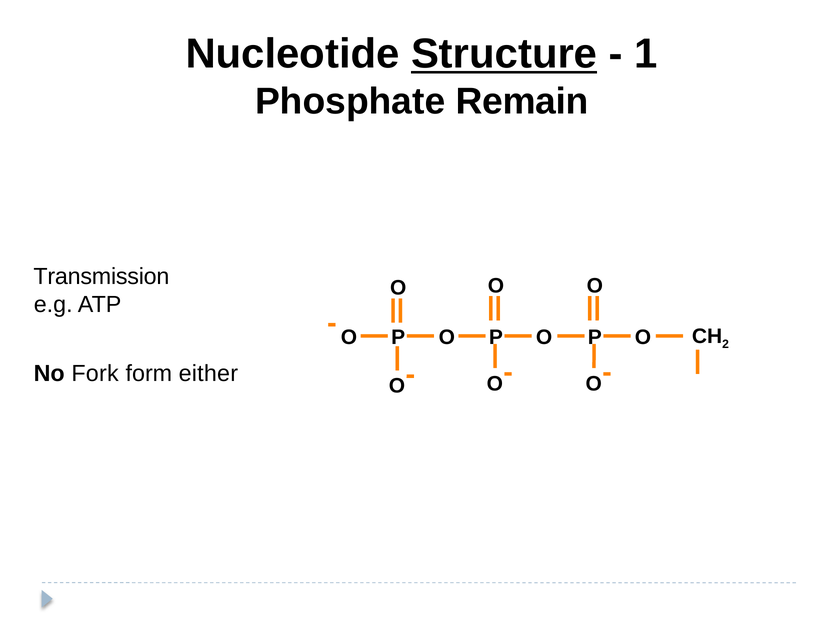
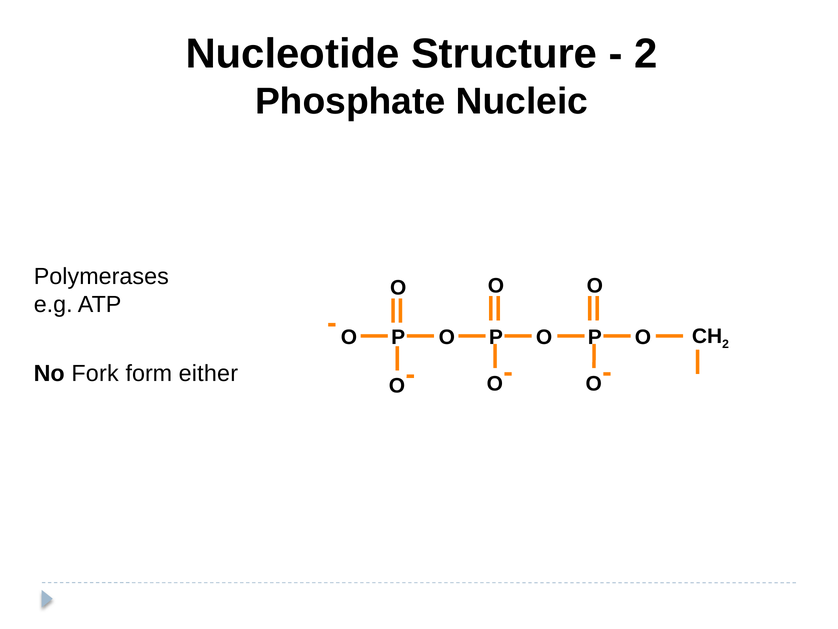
Structure underline: present -> none
1 at (646, 54): 1 -> 2
Remain: Remain -> Nucleic
Transmission: Transmission -> Polymerases
